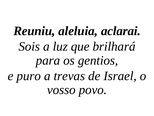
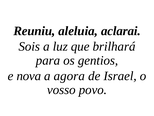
puro: puro -> nova
trevas: trevas -> agora
